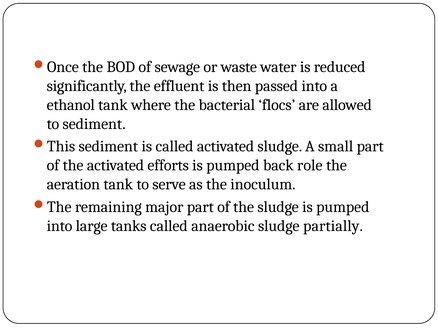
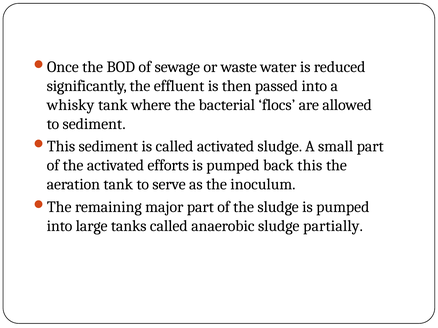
ethanol: ethanol -> whisky
role: role -> this
